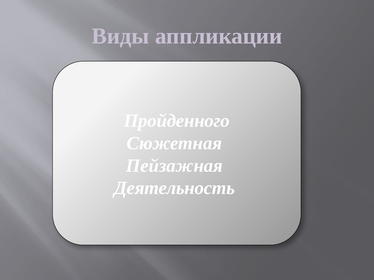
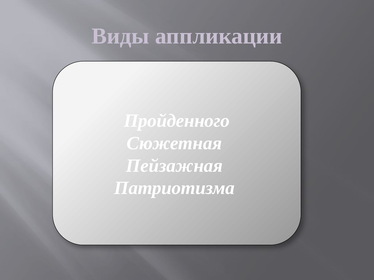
Деятельность: Деятельность -> Патриотизма
